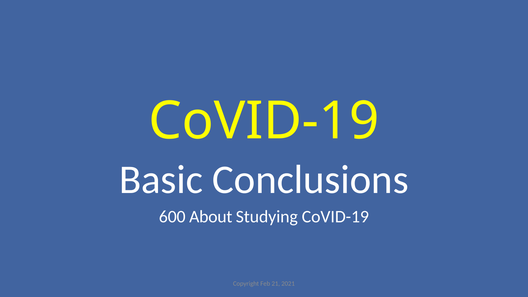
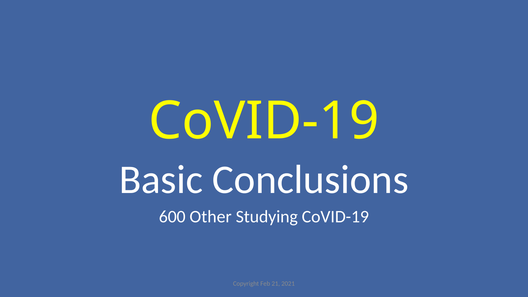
About: About -> Other
